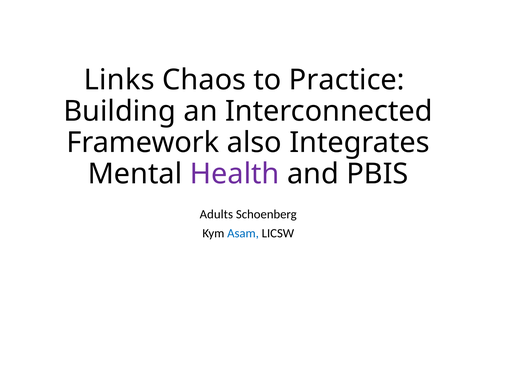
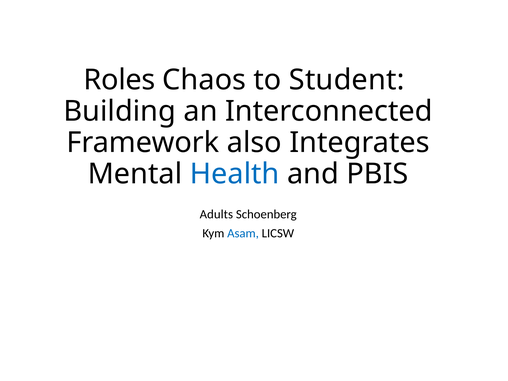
Links: Links -> Roles
Practice: Practice -> Student
Health colour: purple -> blue
